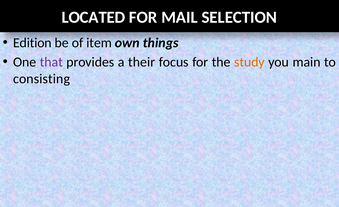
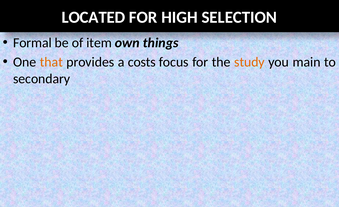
MAIL: MAIL -> HIGH
Edition: Edition -> Formal
that colour: purple -> orange
their: their -> costs
consisting: consisting -> secondary
